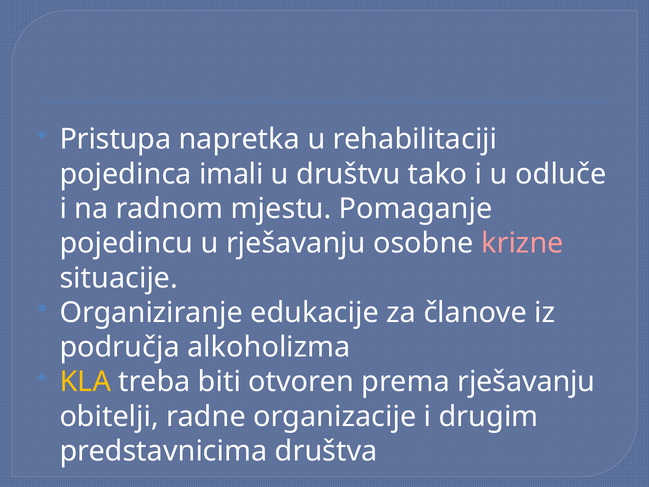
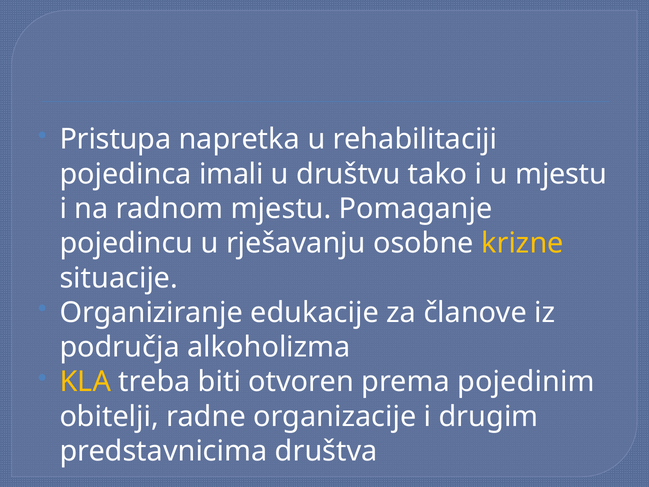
u odluče: odluče -> mjestu
krizne colour: pink -> yellow
prema rješavanju: rješavanju -> pojedinim
